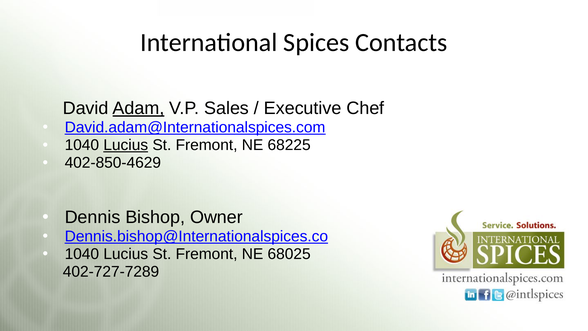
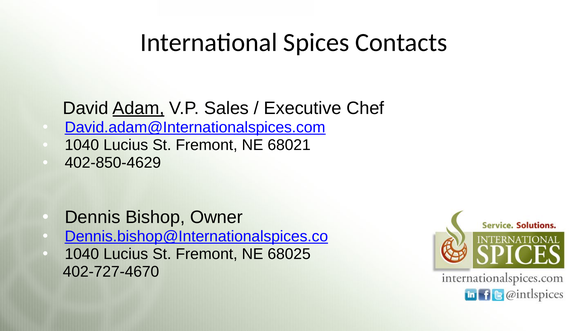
Lucius at (126, 145) underline: present -> none
68225: 68225 -> 68021
402-727-7289: 402-727-7289 -> 402-727-4670
